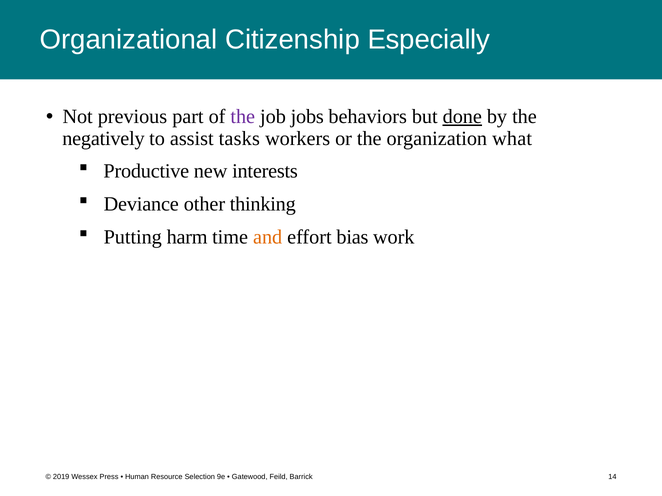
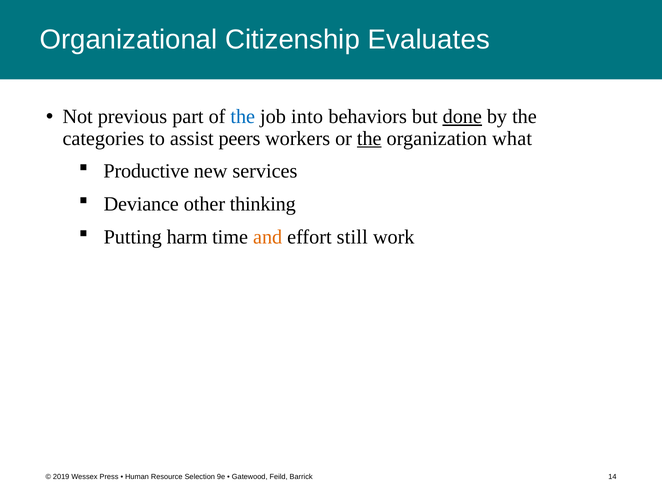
Especially: Especially -> Evaluates
the at (243, 117) colour: purple -> blue
jobs: jobs -> into
negatively: negatively -> categories
tasks: tasks -> peers
the at (369, 139) underline: none -> present
interests: interests -> services
bias: bias -> still
